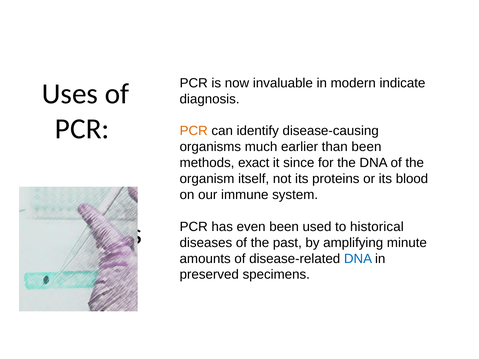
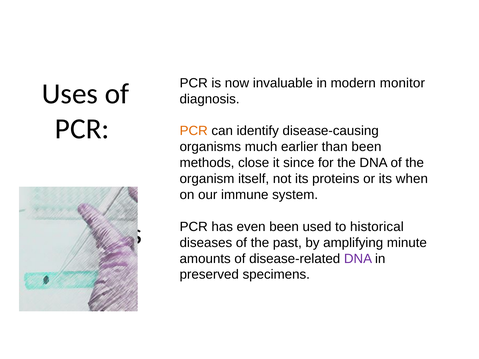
indicate: indicate -> monitor
exact: exact -> close
blood: blood -> when
DNA at (358, 259) colour: blue -> purple
